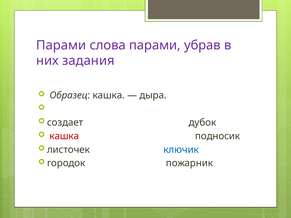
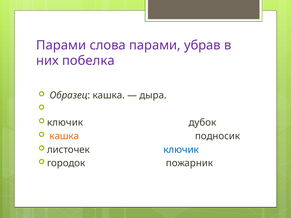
задания: задания -> побелка
создает at (65, 123): создает -> ключик
кашка at (64, 136) colour: red -> orange
